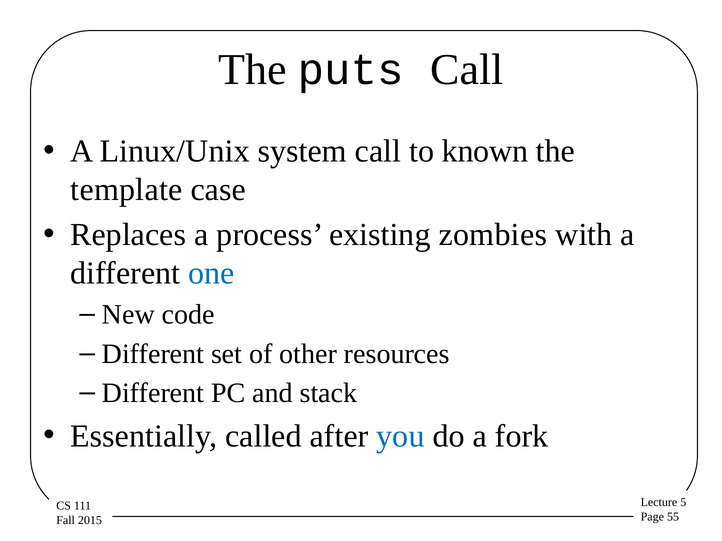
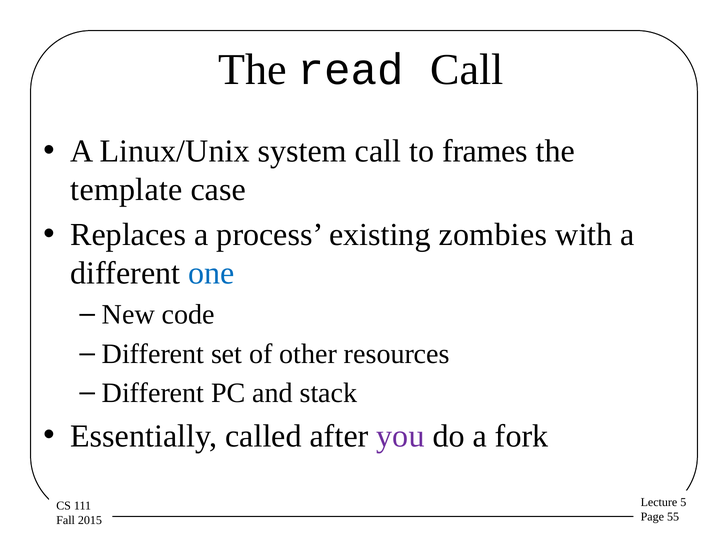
puts: puts -> read
known: known -> frames
you colour: blue -> purple
